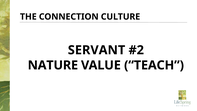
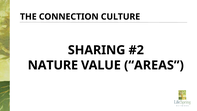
SERVANT: SERVANT -> SHARING
TEACH: TEACH -> AREAS
